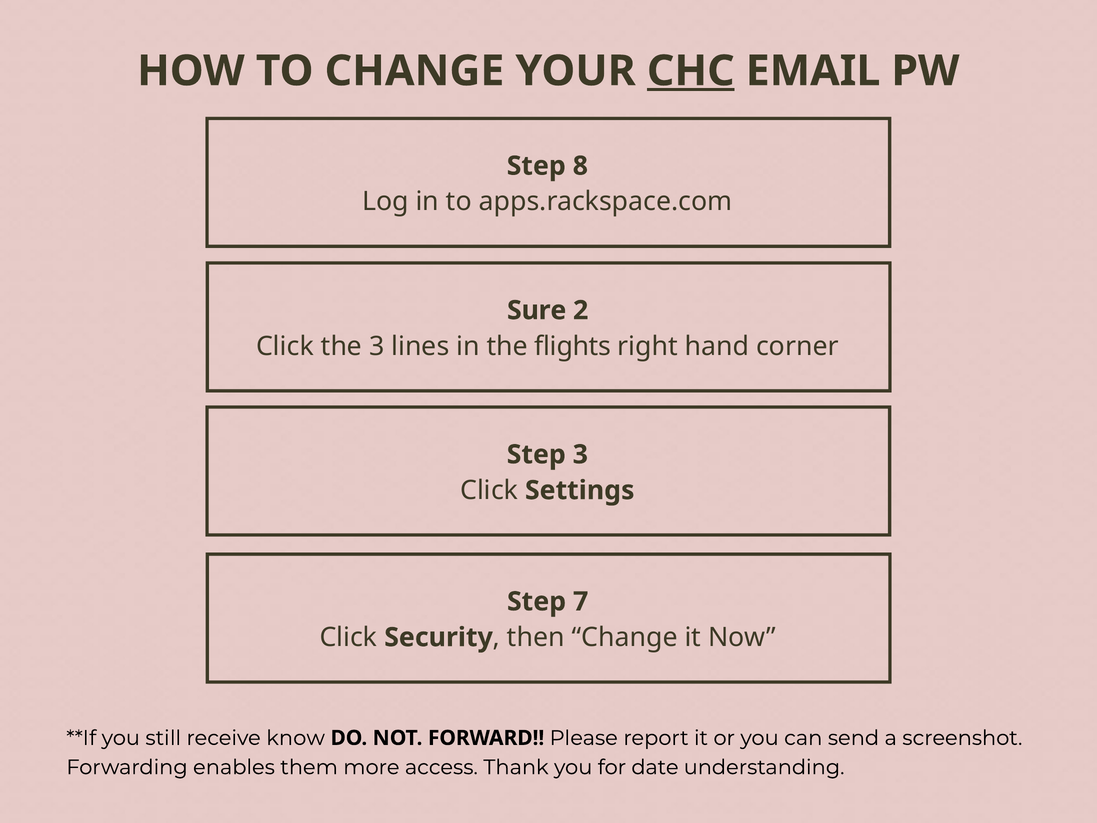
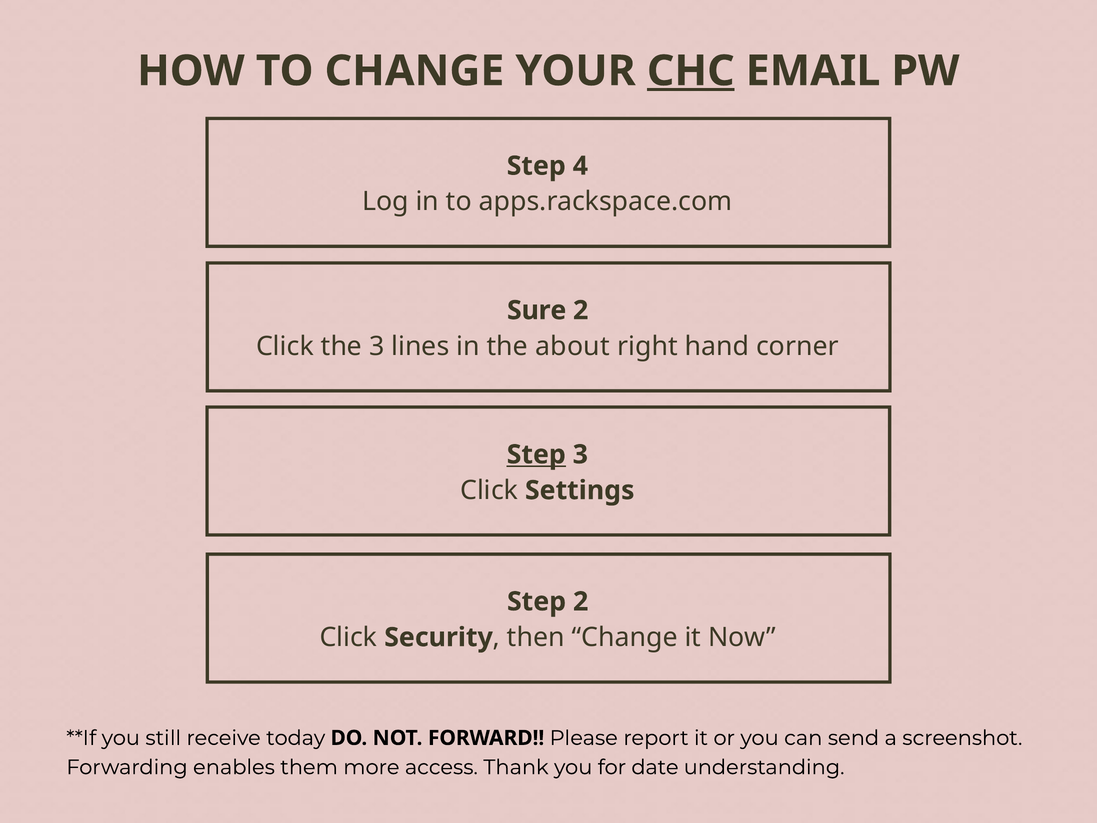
8: 8 -> 4
flights: flights -> about
Step at (536, 454) underline: none -> present
Step 7: 7 -> 2
know: know -> today
